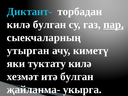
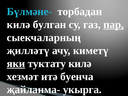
Диктант-: Диктант- -> Бүлмәне-
утырган: утырган -> җилләтү
яки underline: none -> present
итә булган: булган -> буенча
